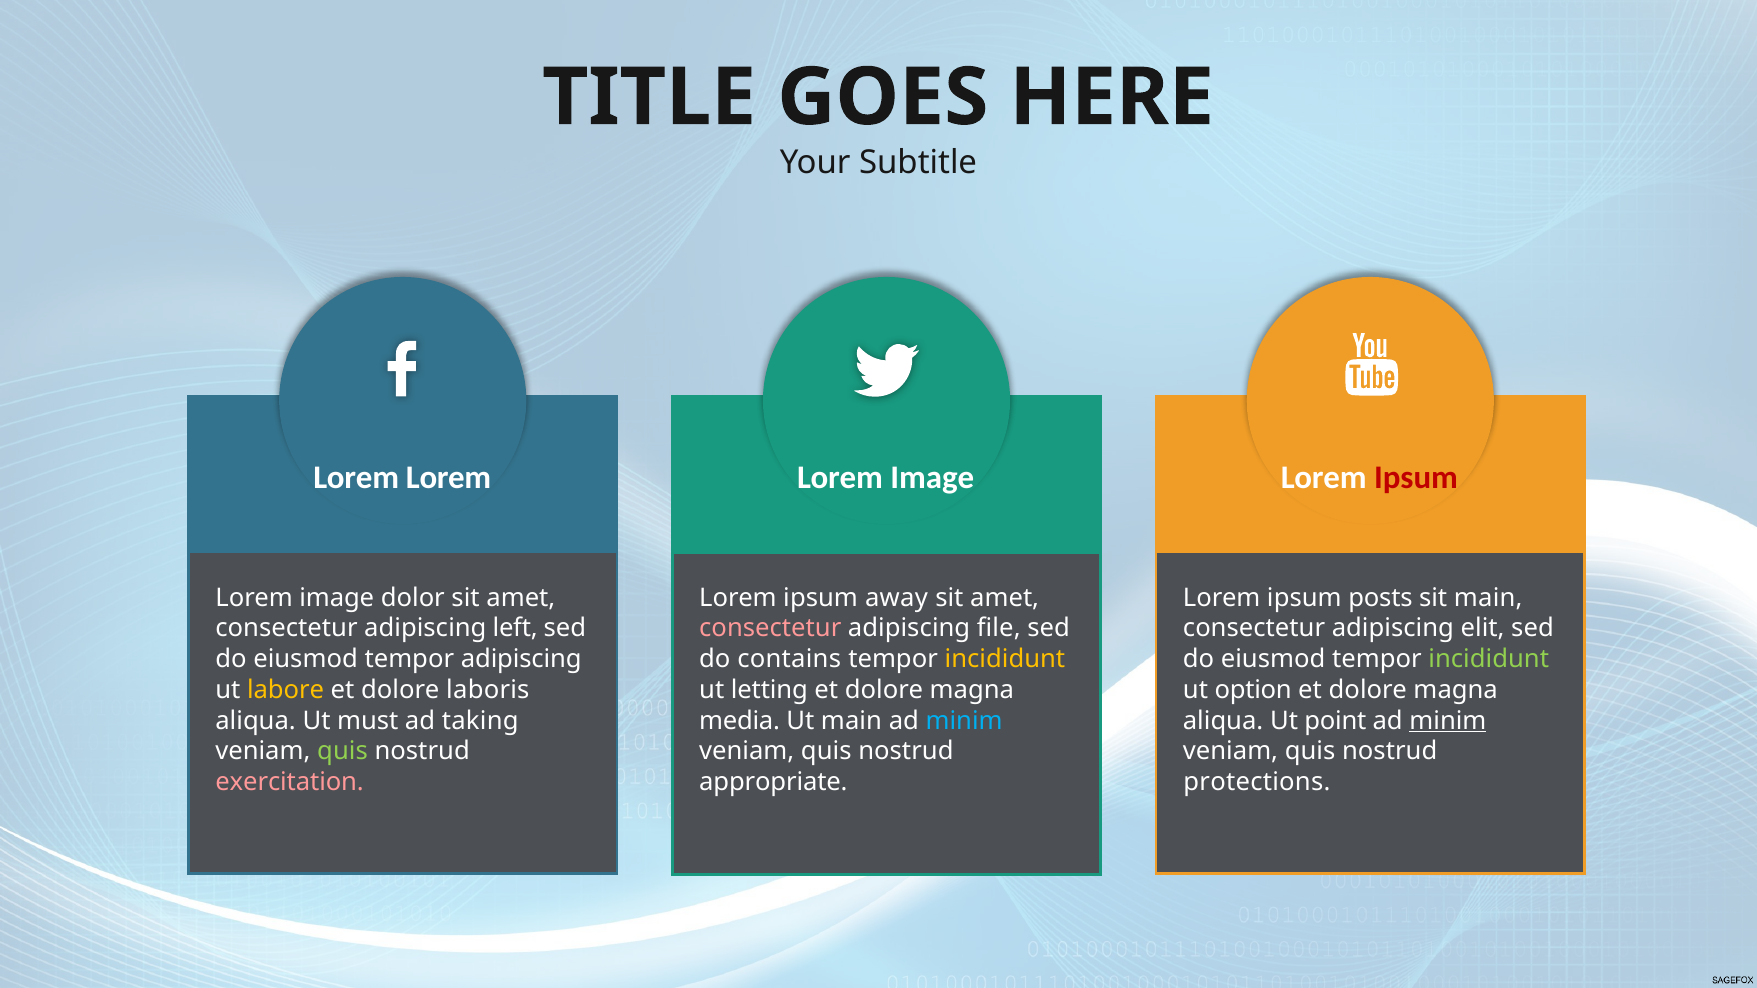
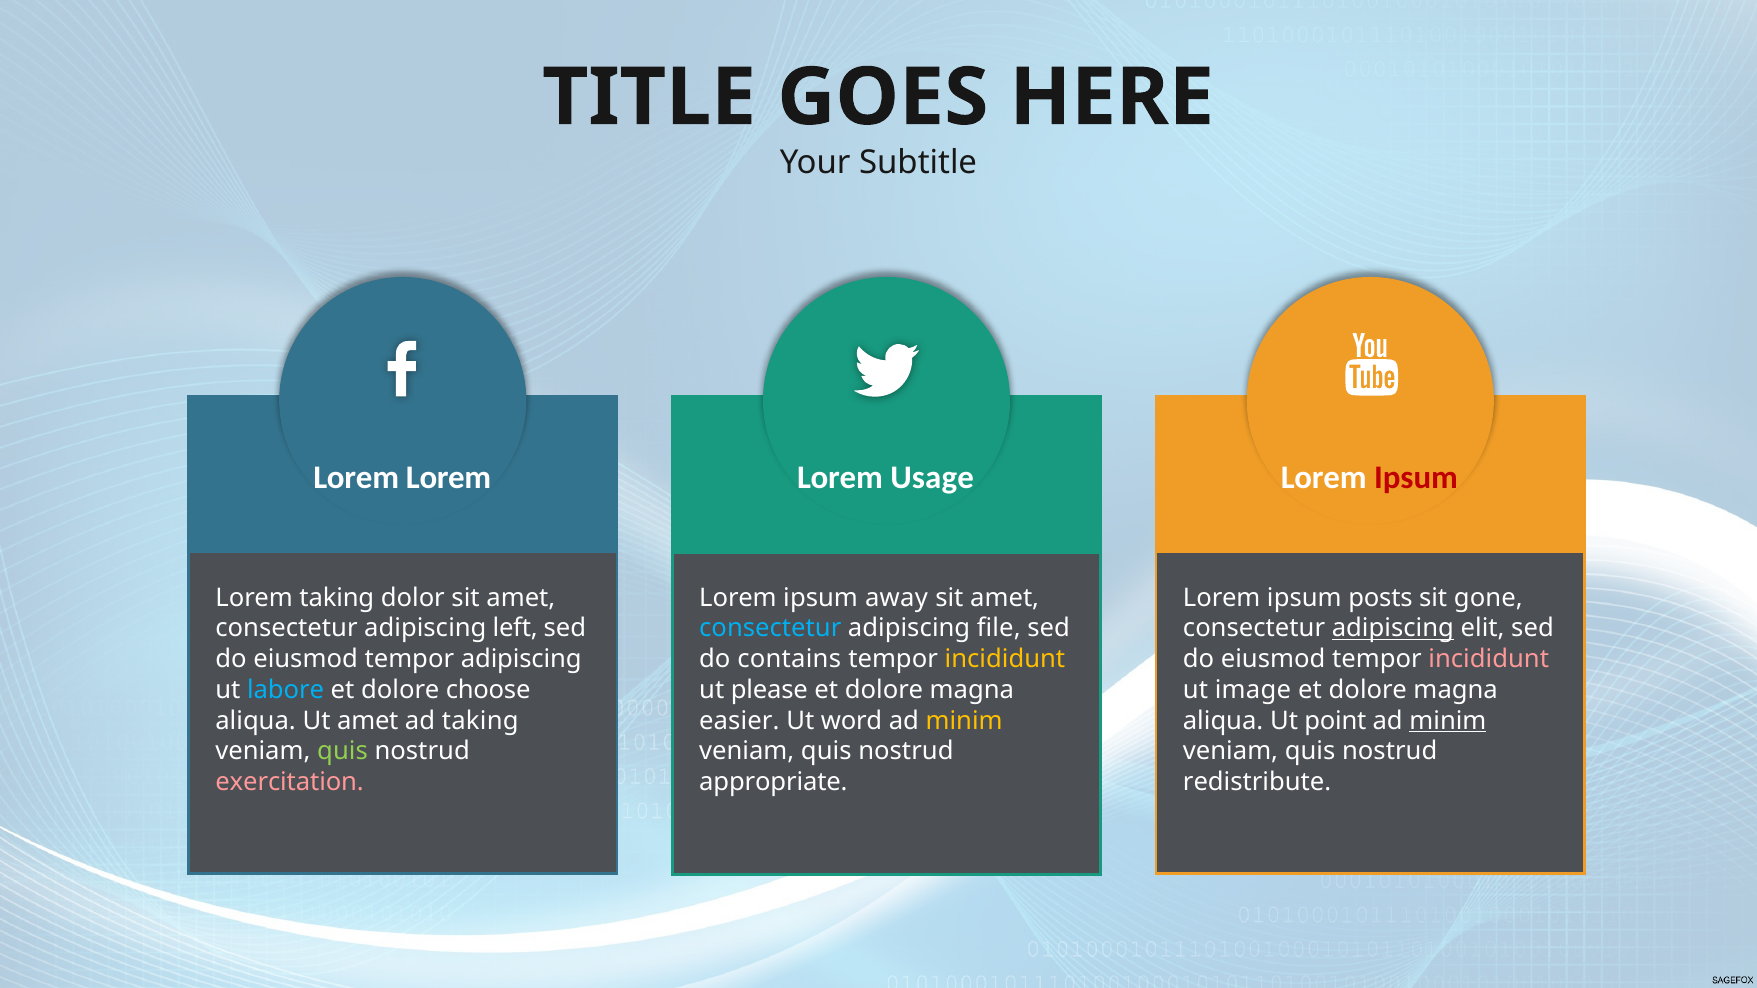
Image at (932, 478): Image -> Usage
image at (337, 598): image -> taking
sit main: main -> gone
consectetur at (770, 629) colour: pink -> light blue
adipiscing at (1393, 629) underline: none -> present
incididunt at (1489, 659) colour: light green -> pink
labore colour: yellow -> light blue
laboris: laboris -> choose
letting: letting -> please
option: option -> image
Ut must: must -> amet
media: media -> easier
Ut main: main -> word
minim at (964, 721) colour: light blue -> yellow
protections: protections -> redistribute
